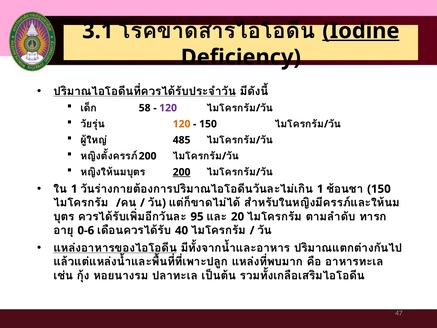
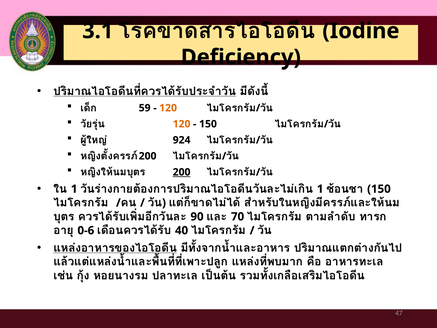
Iodine underline: present -> none
58: 58 -> 59
120 at (168, 108) colour: purple -> orange
485: 485 -> 924
95: 95 -> 90
20: 20 -> 70
